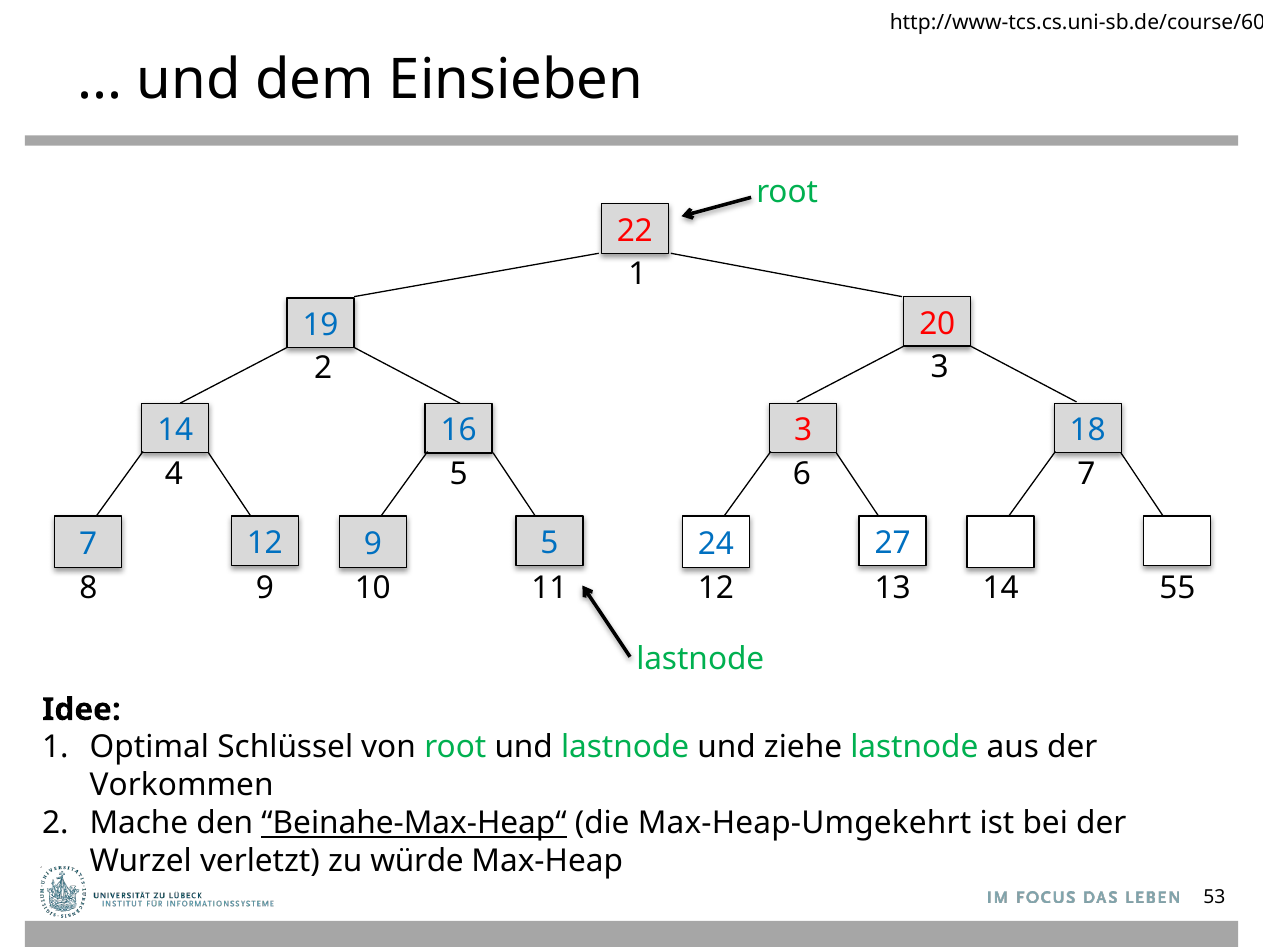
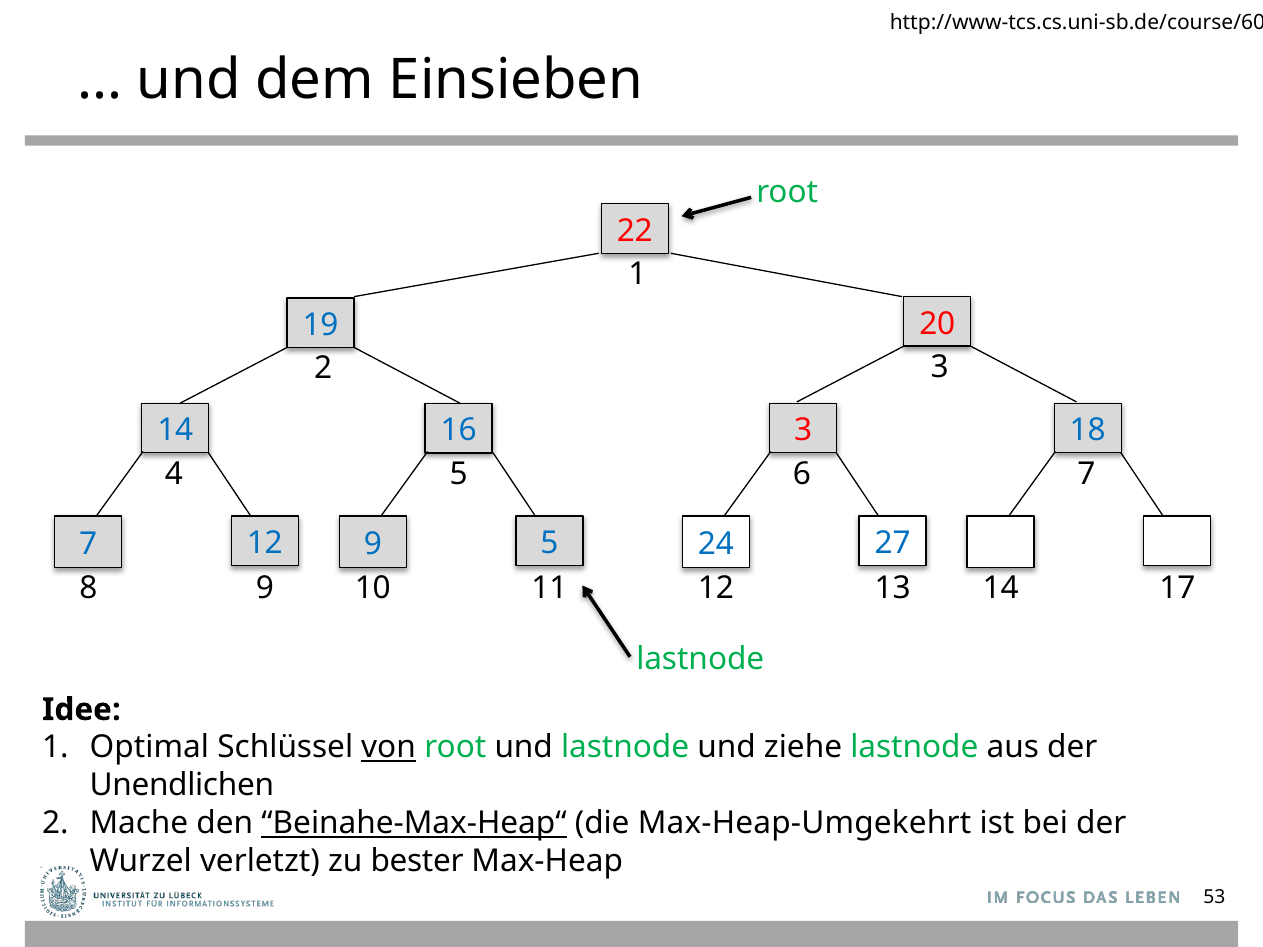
55: 55 -> 17
von underline: none -> present
Vorkommen: Vorkommen -> Unendlichen
würde: würde -> bester
